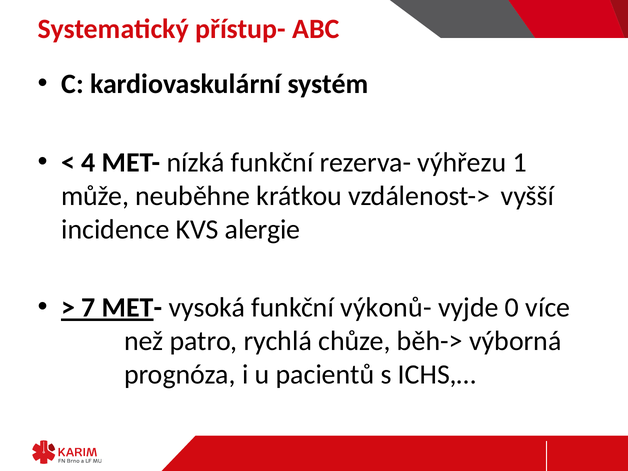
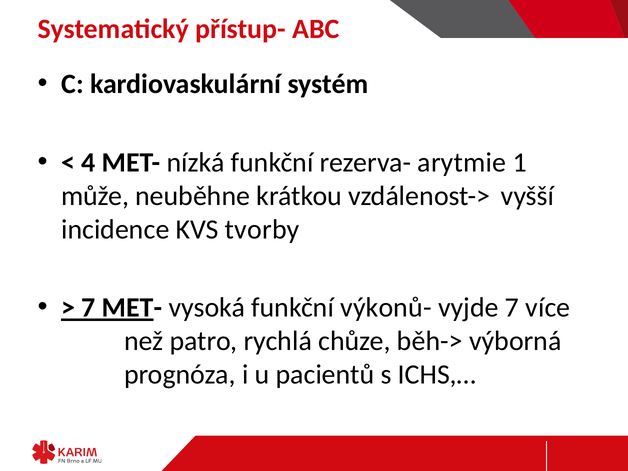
výhřezu: výhřezu -> arytmie
alergie: alergie -> tvorby
vyjde 0: 0 -> 7
